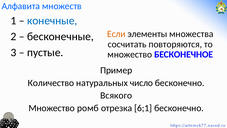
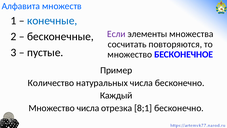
Если colour: orange -> purple
натуральных число: число -> числа
Всякого: Всякого -> Каждый
Множество ромб: ромб -> числа
6;1: 6;1 -> 8;1
